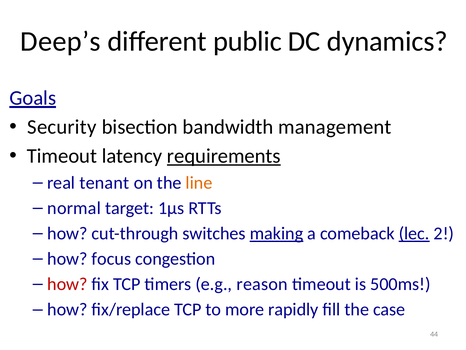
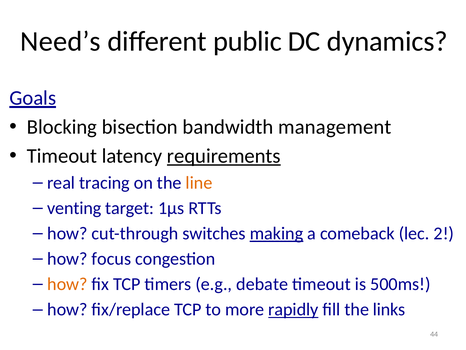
Deep’s: Deep’s -> Need’s
Security: Security -> Blocking
tenant: tenant -> tracing
normal: normal -> venting
lec underline: present -> none
how at (67, 284) colour: red -> orange
reason: reason -> debate
rapidly underline: none -> present
case: case -> links
